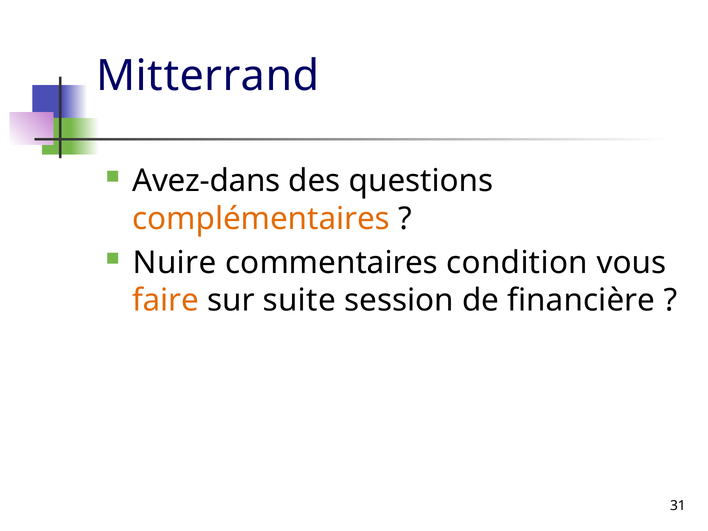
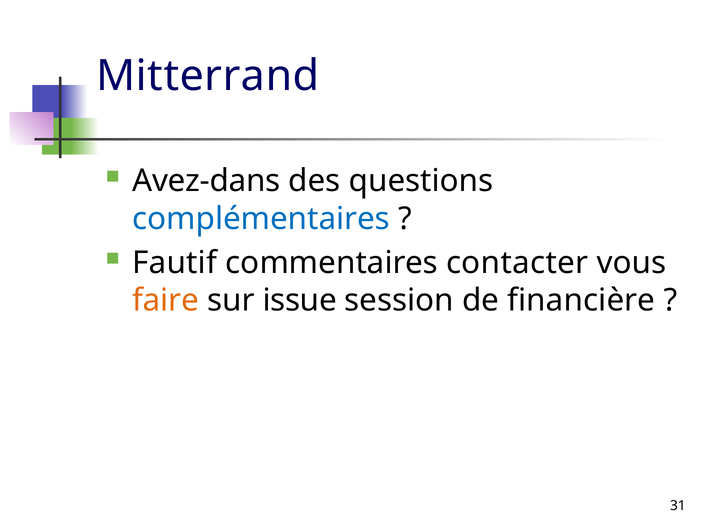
complémentaires colour: orange -> blue
Nuire: Nuire -> Fautif
condition: condition -> contacter
suite: suite -> issue
